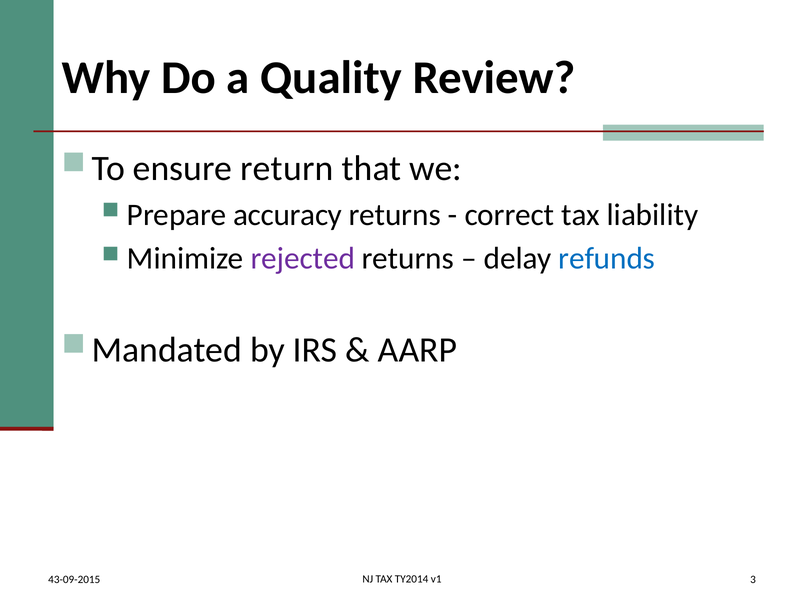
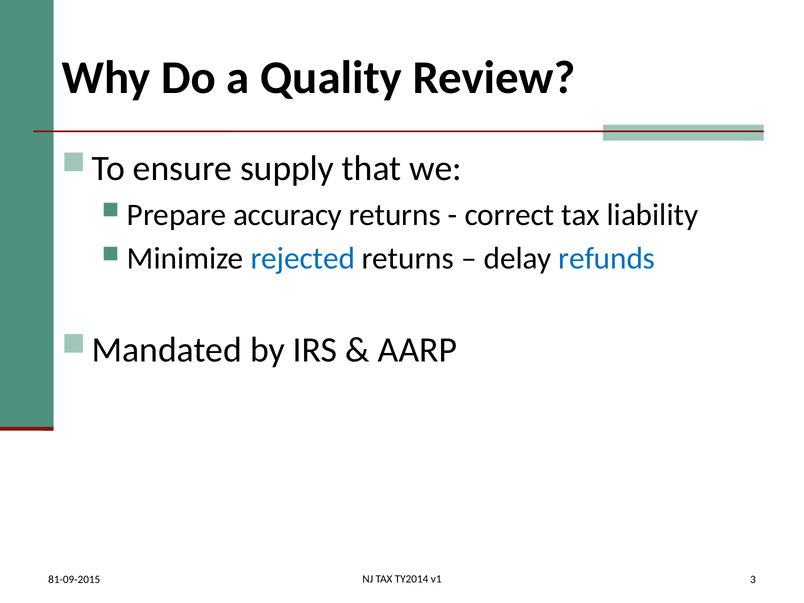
return: return -> supply
rejected colour: purple -> blue
43-09-2015: 43-09-2015 -> 81-09-2015
